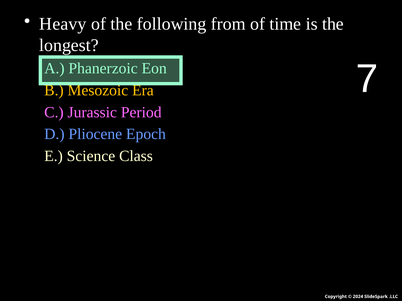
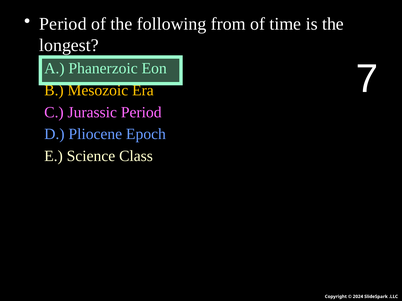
Heavy at (63, 24): Heavy -> Period
